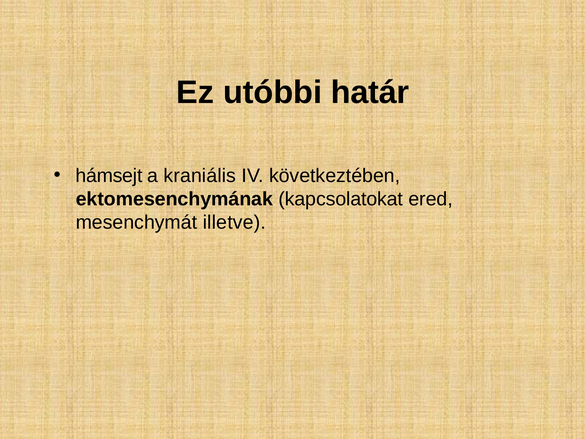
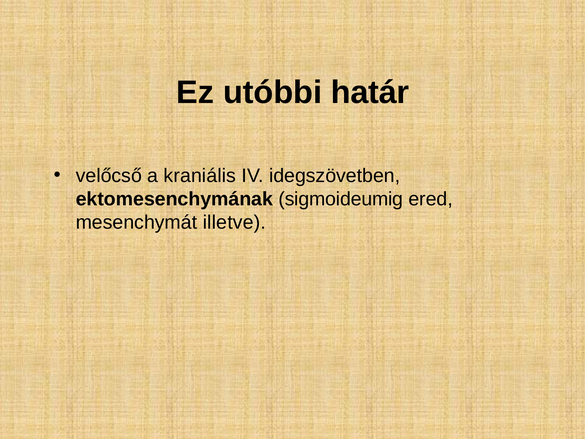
hámsejt: hámsejt -> velőcső
következtében: következtében -> idegszövetben
kapcsolatokat: kapcsolatokat -> sigmoideumig
